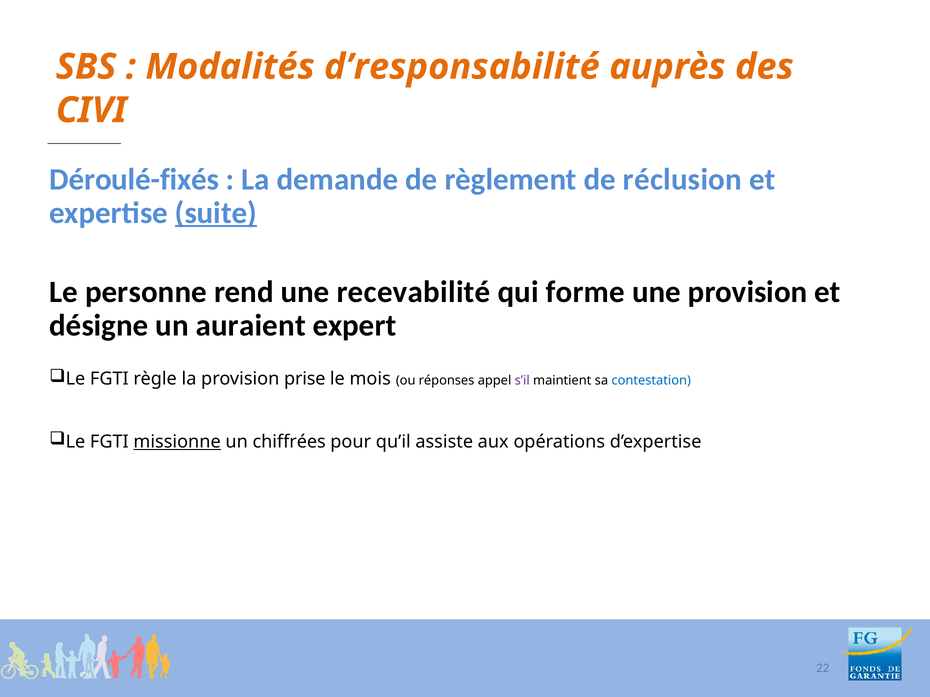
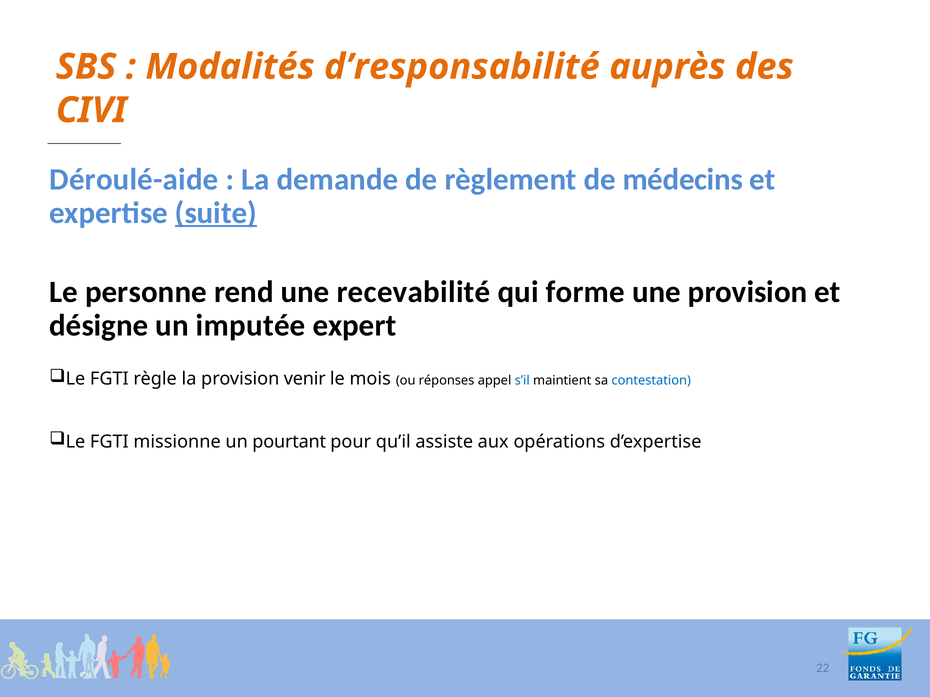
Déroulé-fixés: Déroulé-fixés -> Déroulé-aide
réclusion: réclusion -> médecins
auraient: auraient -> imputée
prise: prise -> venir
s’il colour: purple -> blue
missionne underline: present -> none
chiffrées: chiffrées -> pourtant
